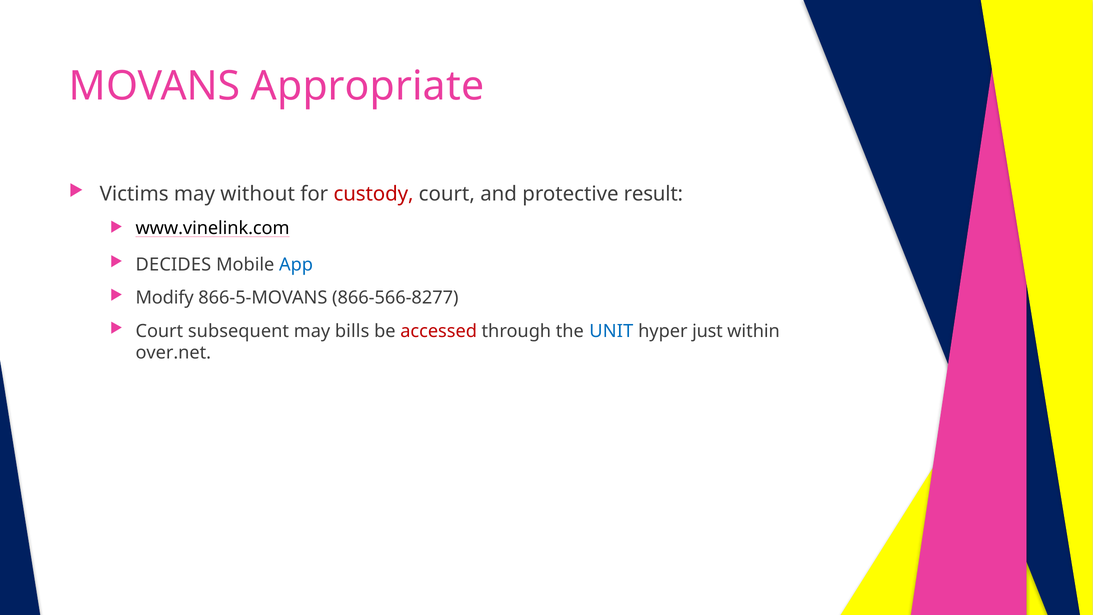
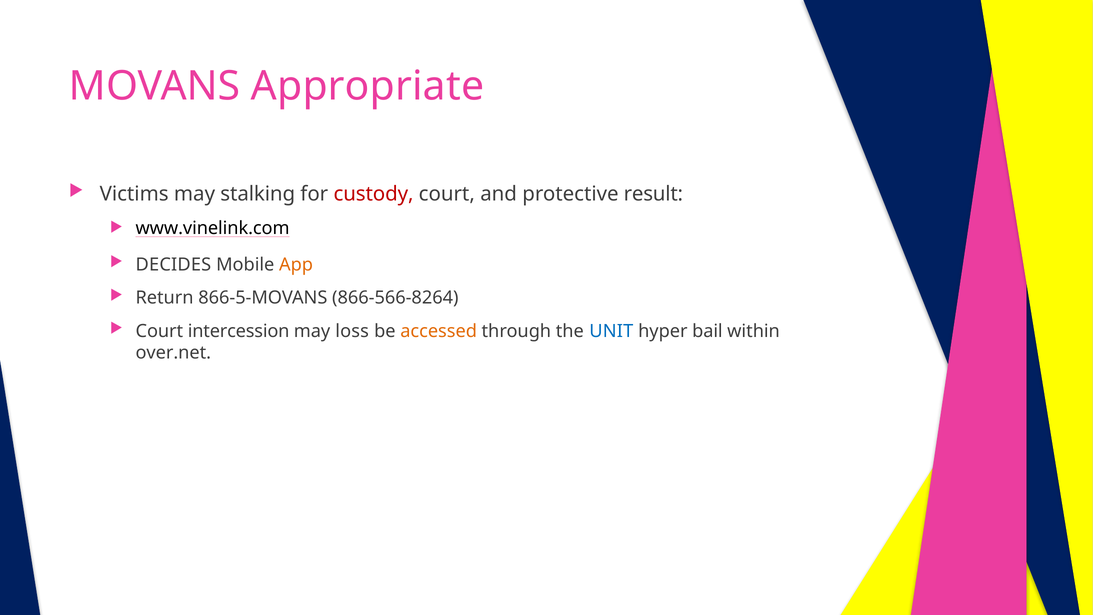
without: without -> stalking
App colour: blue -> orange
Modify: Modify -> Return
866-566-8277: 866-566-8277 -> 866-566-8264
subsequent: subsequent -> intercession
bills: bills -> loss
accessed colour: red -> orange
just: just -> bail
